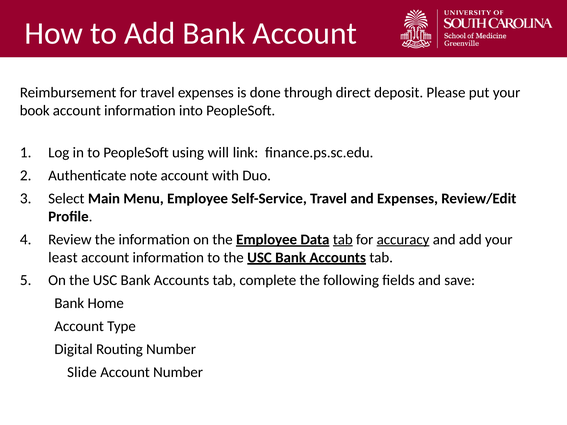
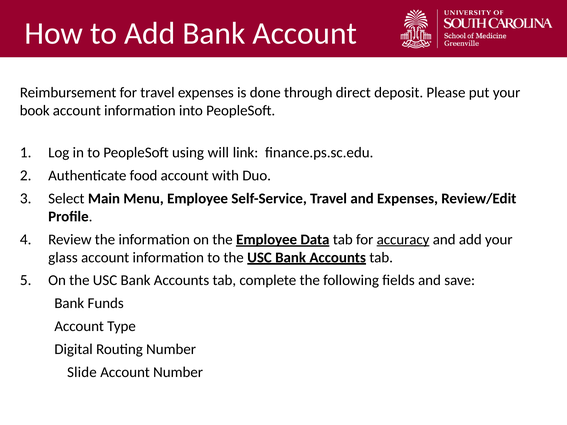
note: note -> food
tab at (343, 240) underline: present -> none
least: least -> glass
Home: Home -> Funds
